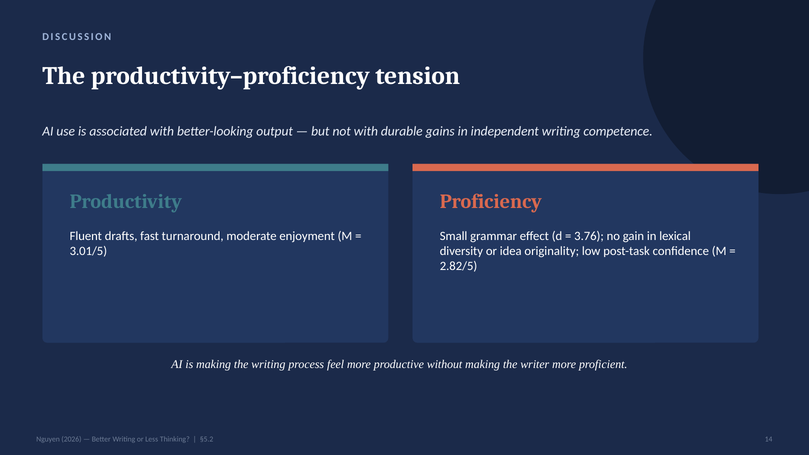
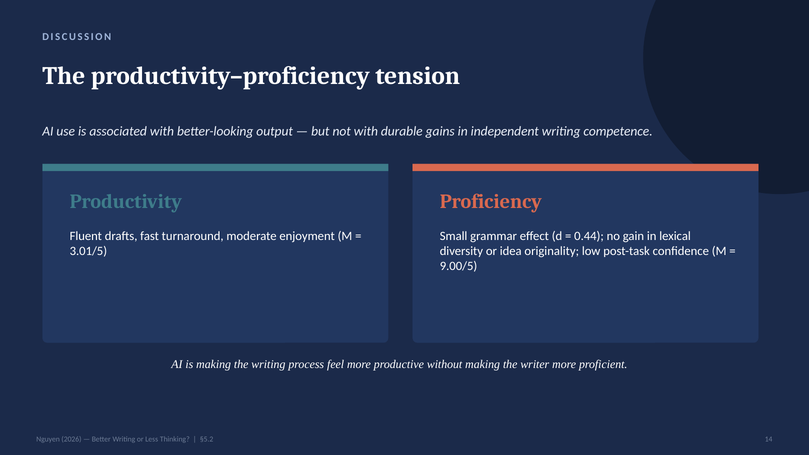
3.76: 3.76 -> 0.44
2.82/5: 2.82/5 -> 9.00/5
